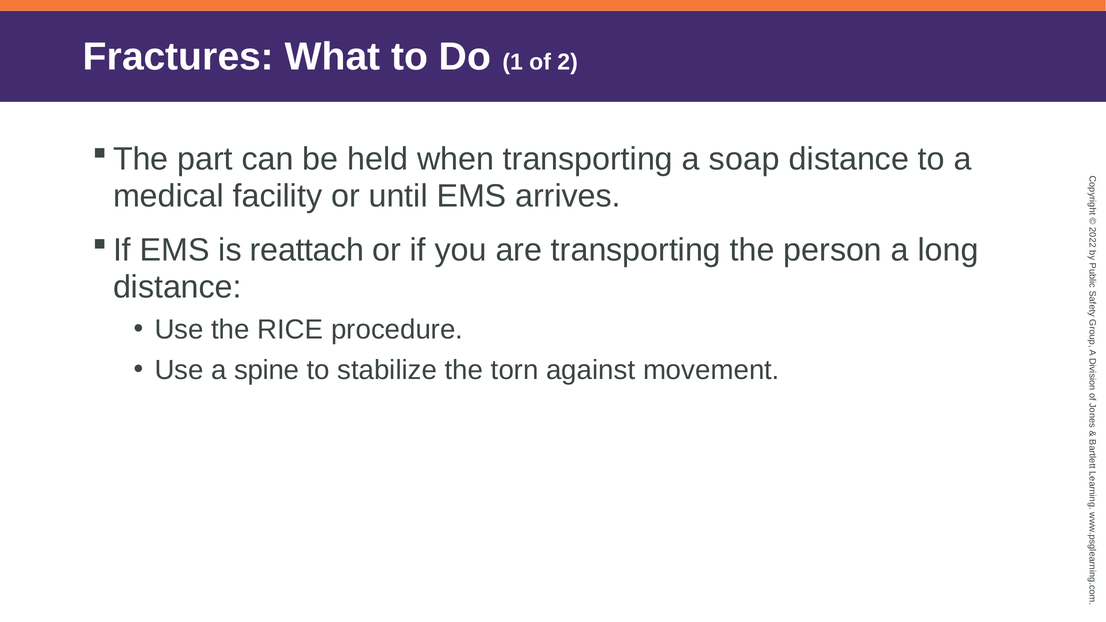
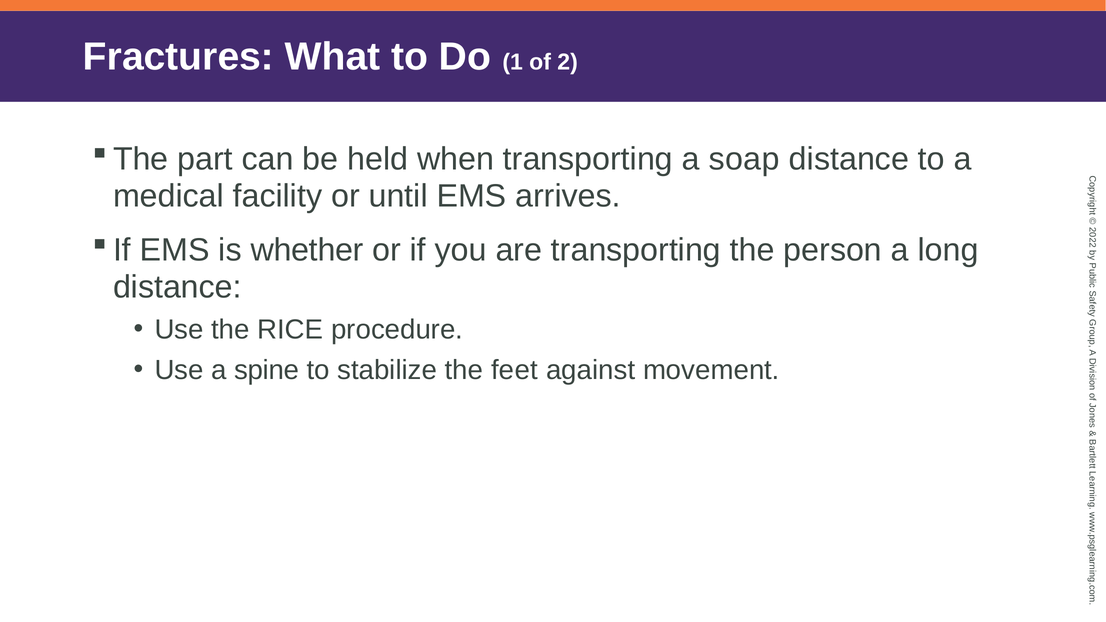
reattach: reattach -> whether
torn: torn -> feet
